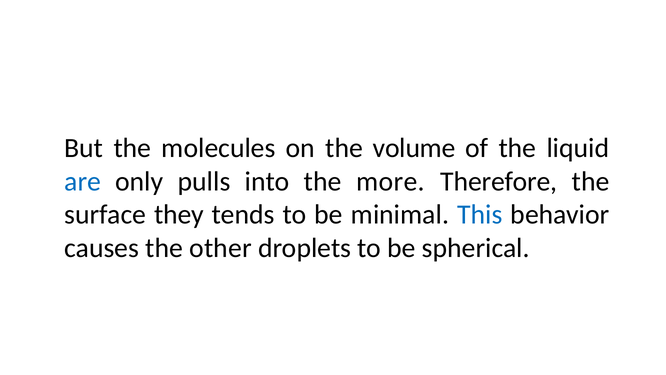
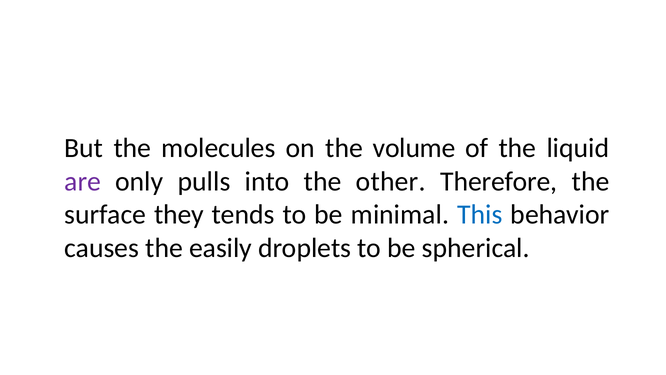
are colour: blue -> purple
more: more -> other
other: other -> easily
